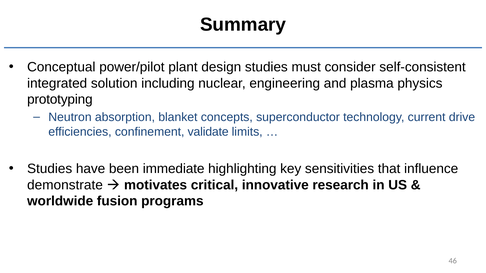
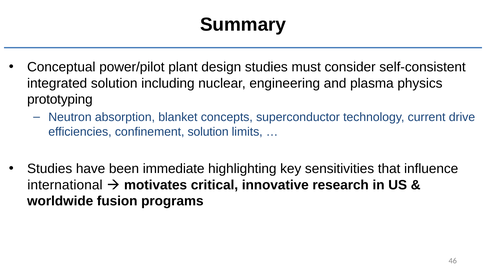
confinement validate: validate -> solution
demonstrate: demonstrate -> international
